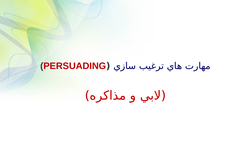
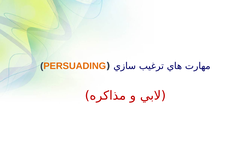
PERSUADING colour: red -> orange
